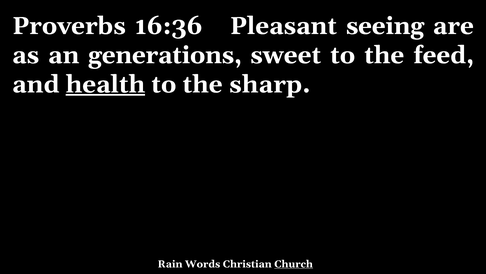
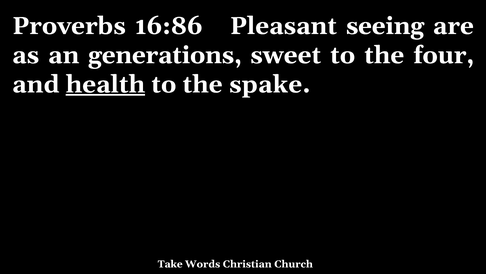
16:36: 16:36 -> 16:86
feed: feed -> four
sharp: sharp -> spake
Rain: Rain -> Take
Church underline: present -> none
